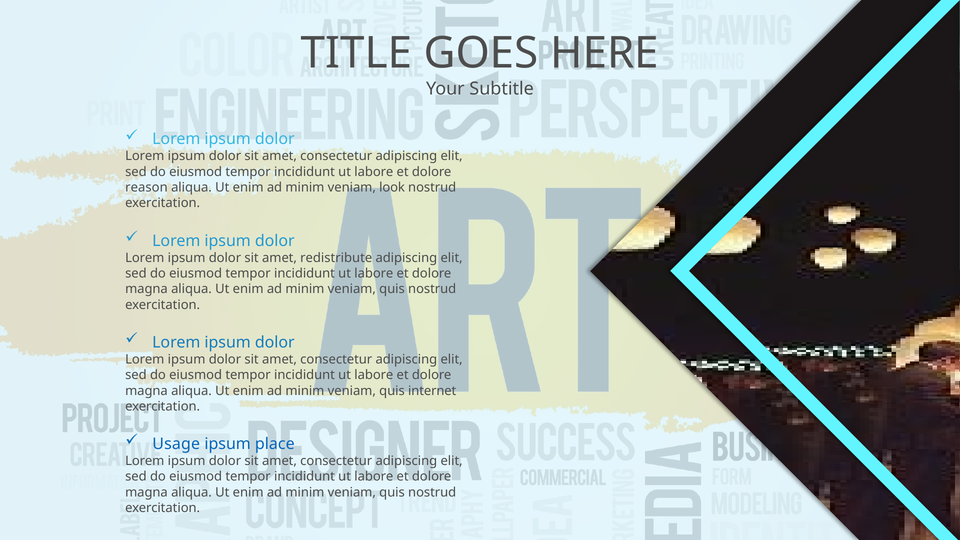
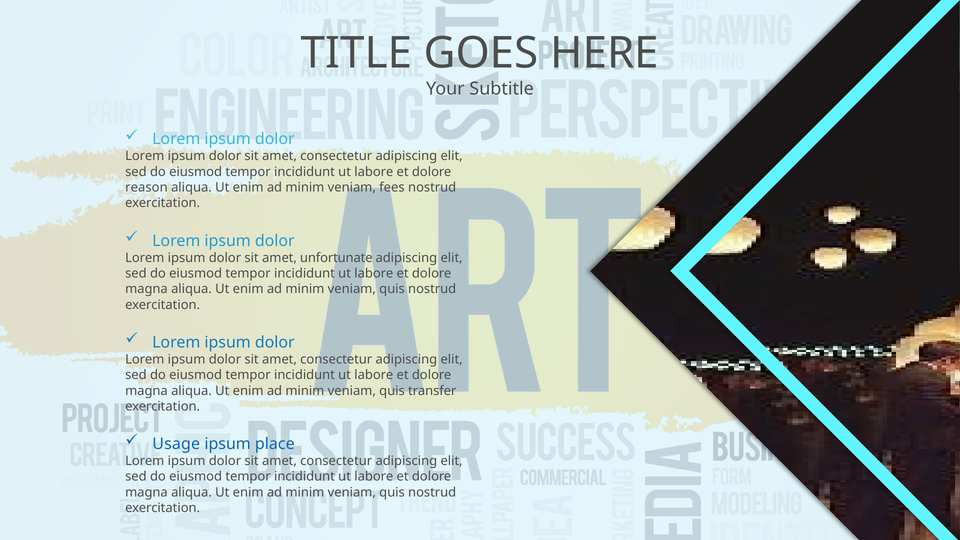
look: look -> fees
redistribute: redistribute -> unfortunate
internet: internet -> transfer
